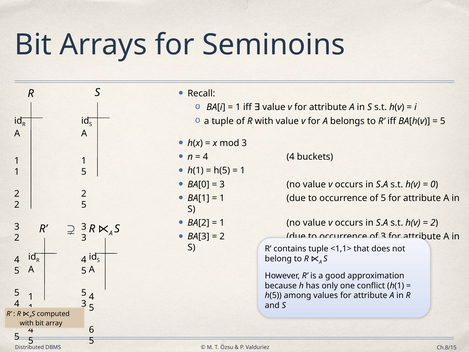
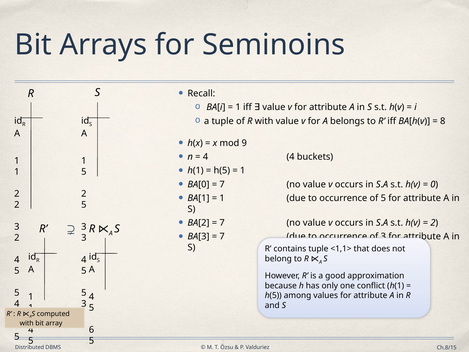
5 at (443, 121): 5 -> 8
mod 3: 3 -> 9
3 at (222, 184): 3 -> 7
1 at (222, 223): 1 -> 7
2 at (222, 236): 2 -> 7
